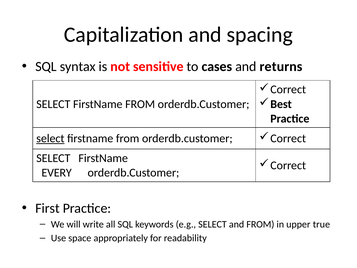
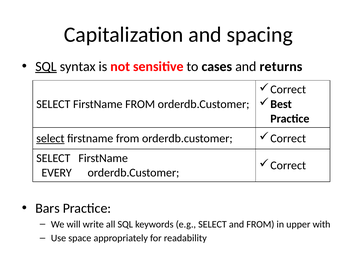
SQL at (46, 66) underline: none -> present
First: First -> Bars
true: true -> with
